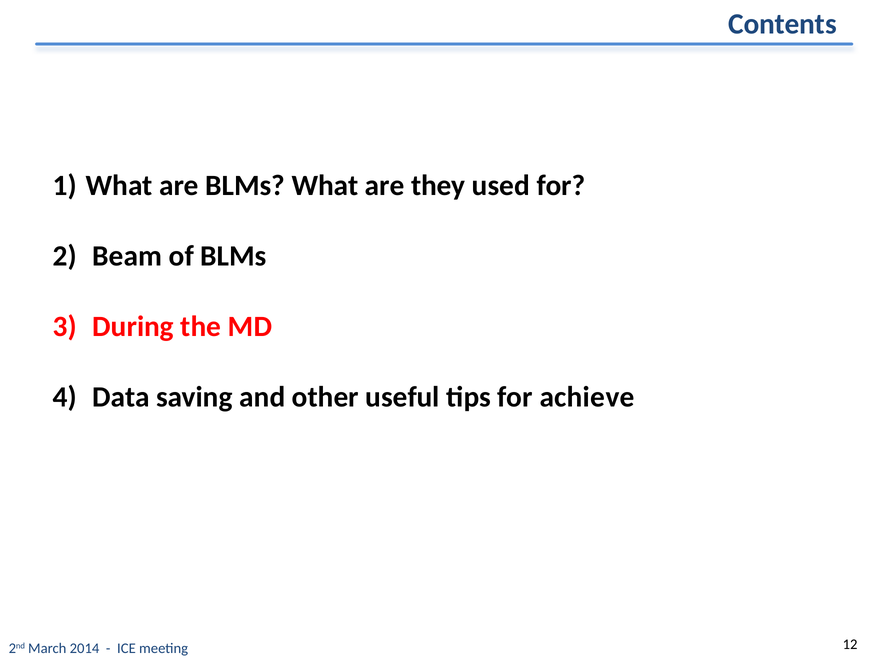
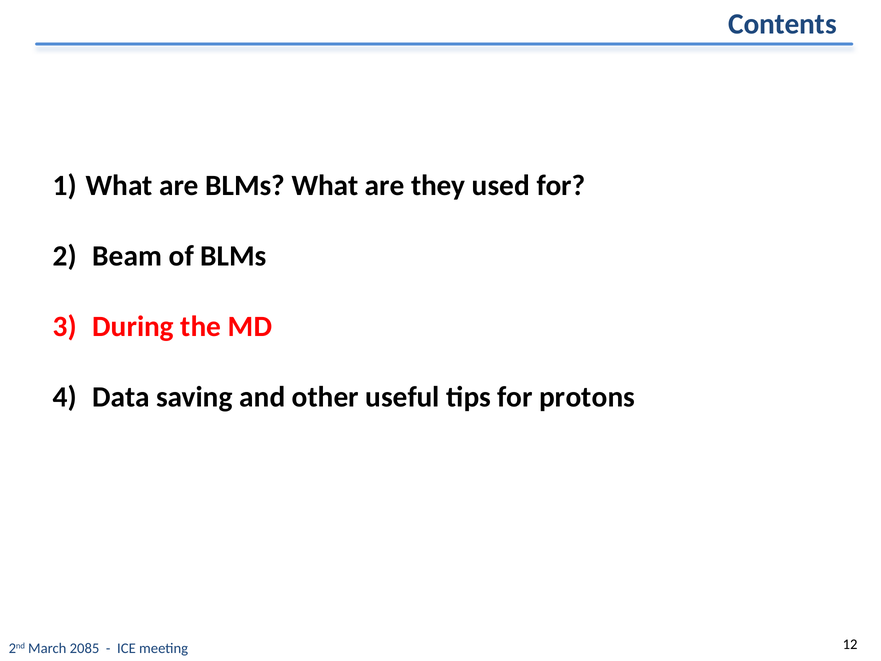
achieve: achieve -> protons
2014: 2014 -> 2085
